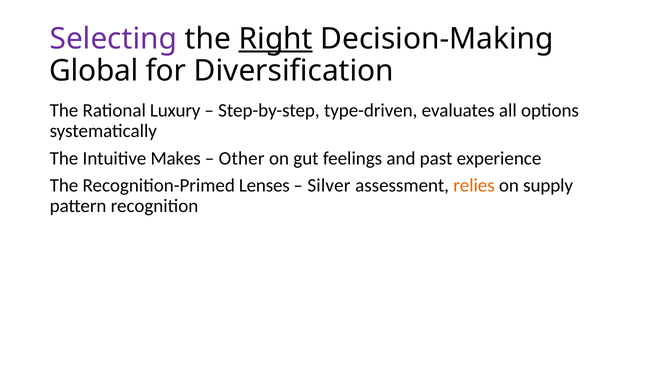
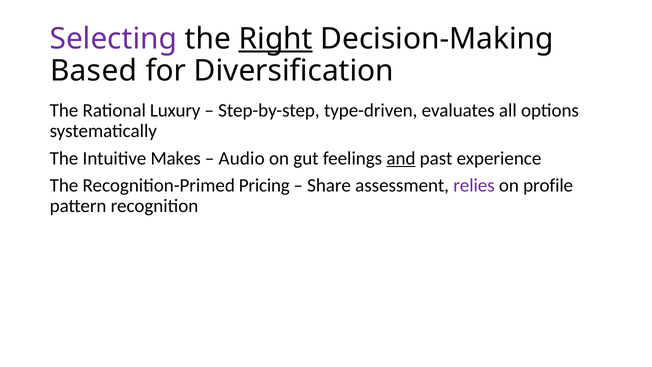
Global: Global -> Based
Other: Other -> Audio
and underline: none -> present
Lenses: Lenses -> Pricing
Silver: Silver -> Share
relies colour: orange -> purple
supply: supply -> profile
